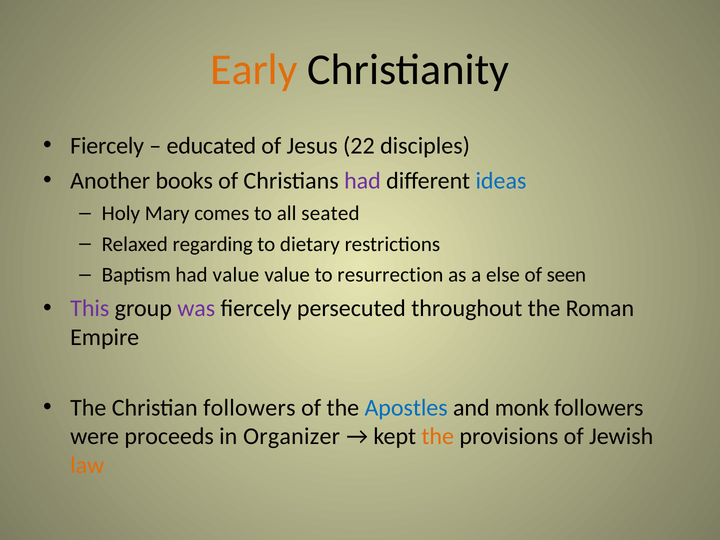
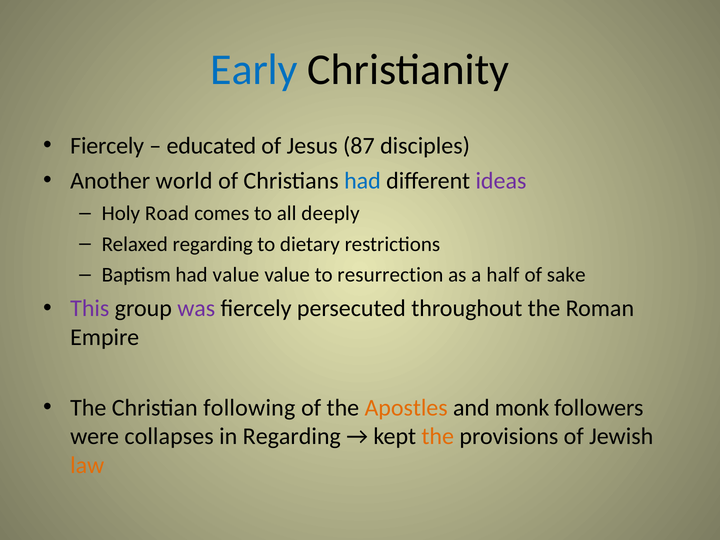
Early colour: orange -> blue
22: 22 -> 87
books: books -> world
had at (362, 181) colour: purple -> blue
ideas colour: blue -> purple
Mary: Mary -> Road
seated: seated -> deeply
else: else -> half
seen: seen -> sake
Christian followers: followers -> following
Apostles colour: blue -> orange
proceeds: proceeds -> collapses
in Organizer: Organizer -> Regarding
